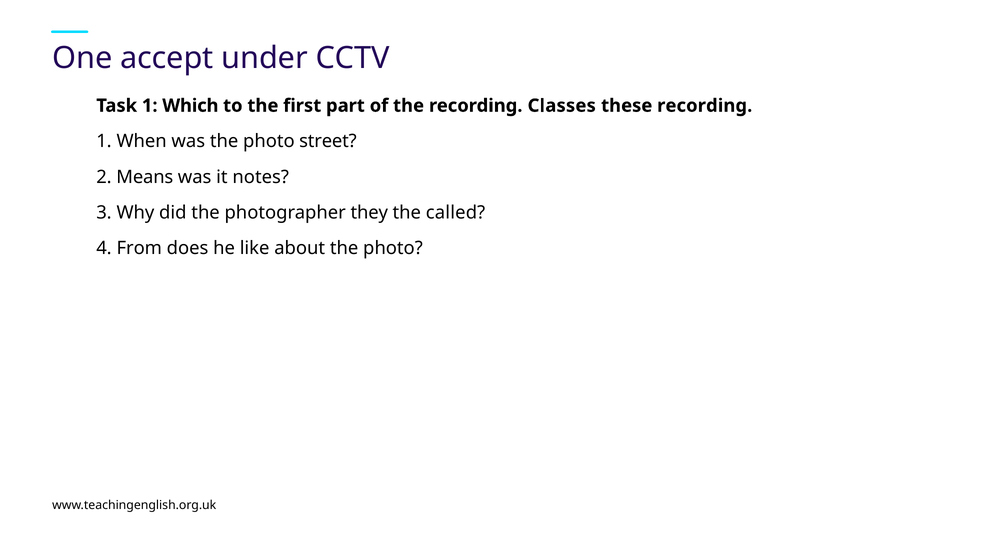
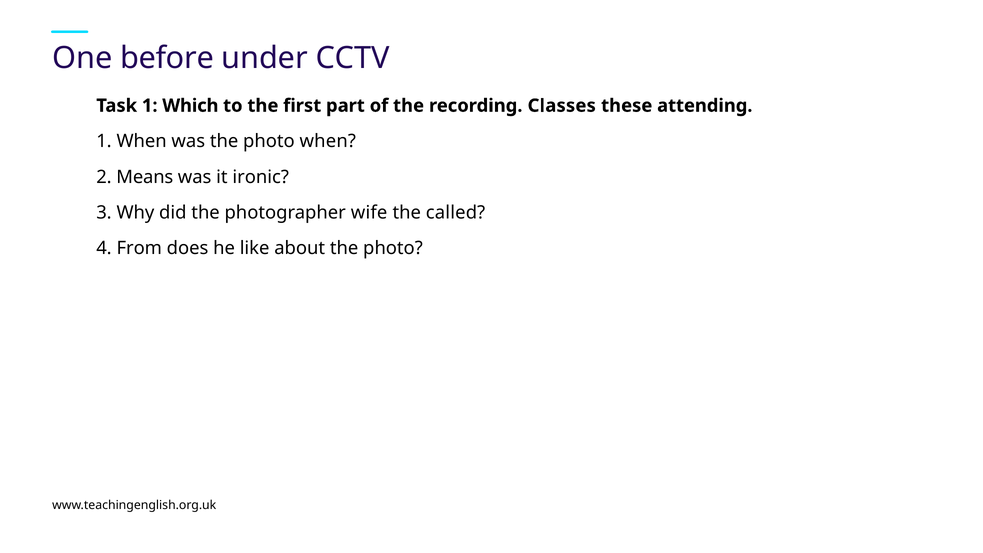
accept: accept -> before
these recording: recording -> attending
photo street: street -> when
notes: notes -> ironic
they: they -> wife
